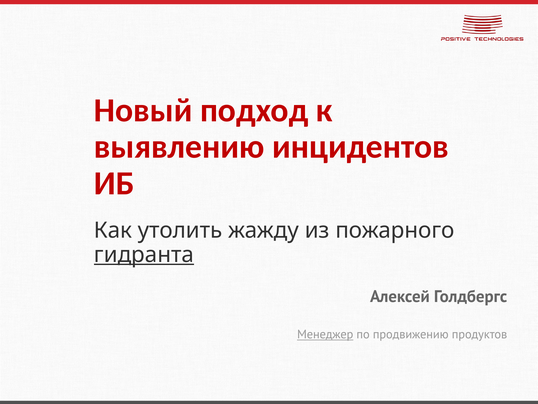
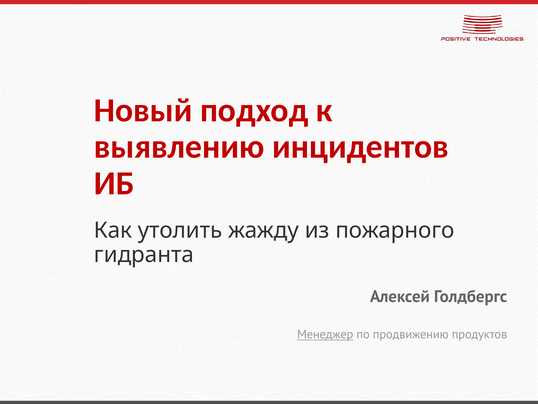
гидранта underline: present -> none
